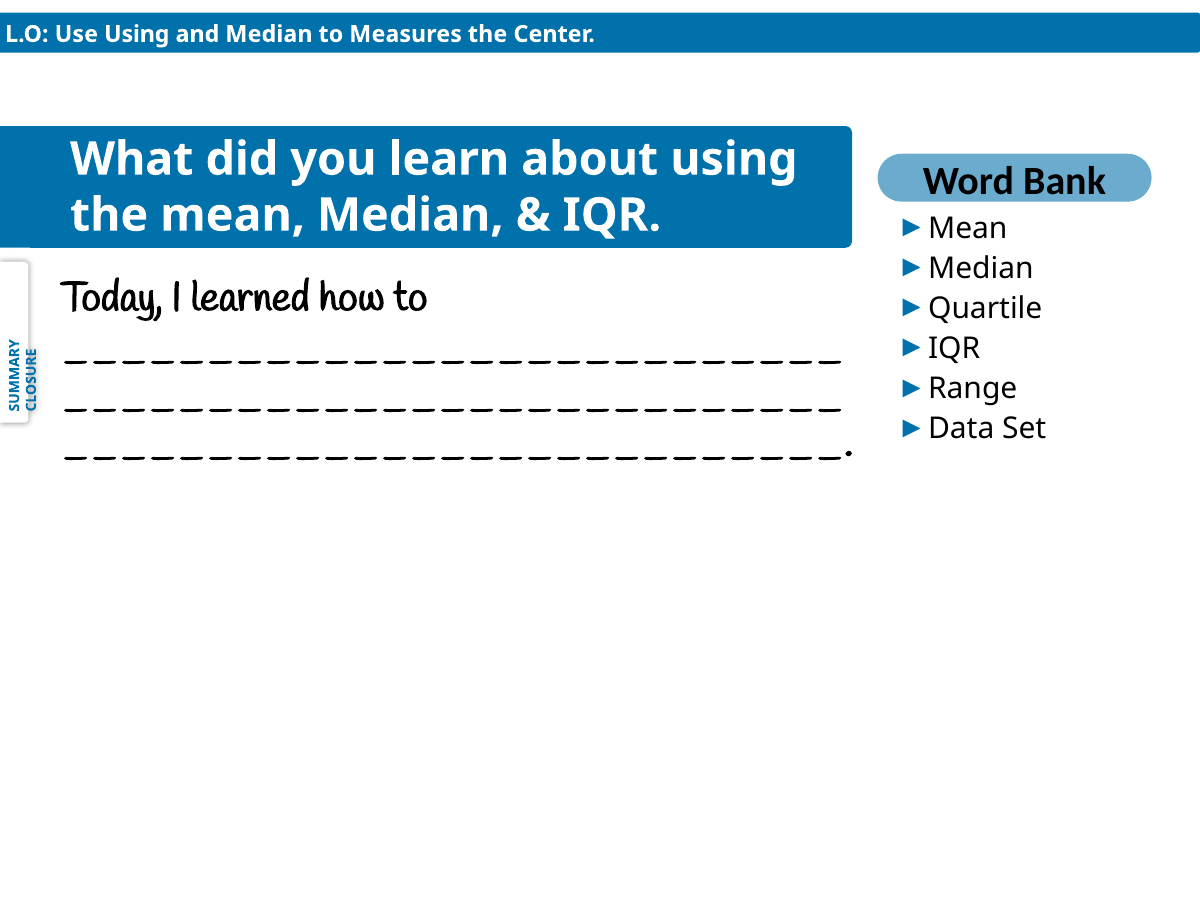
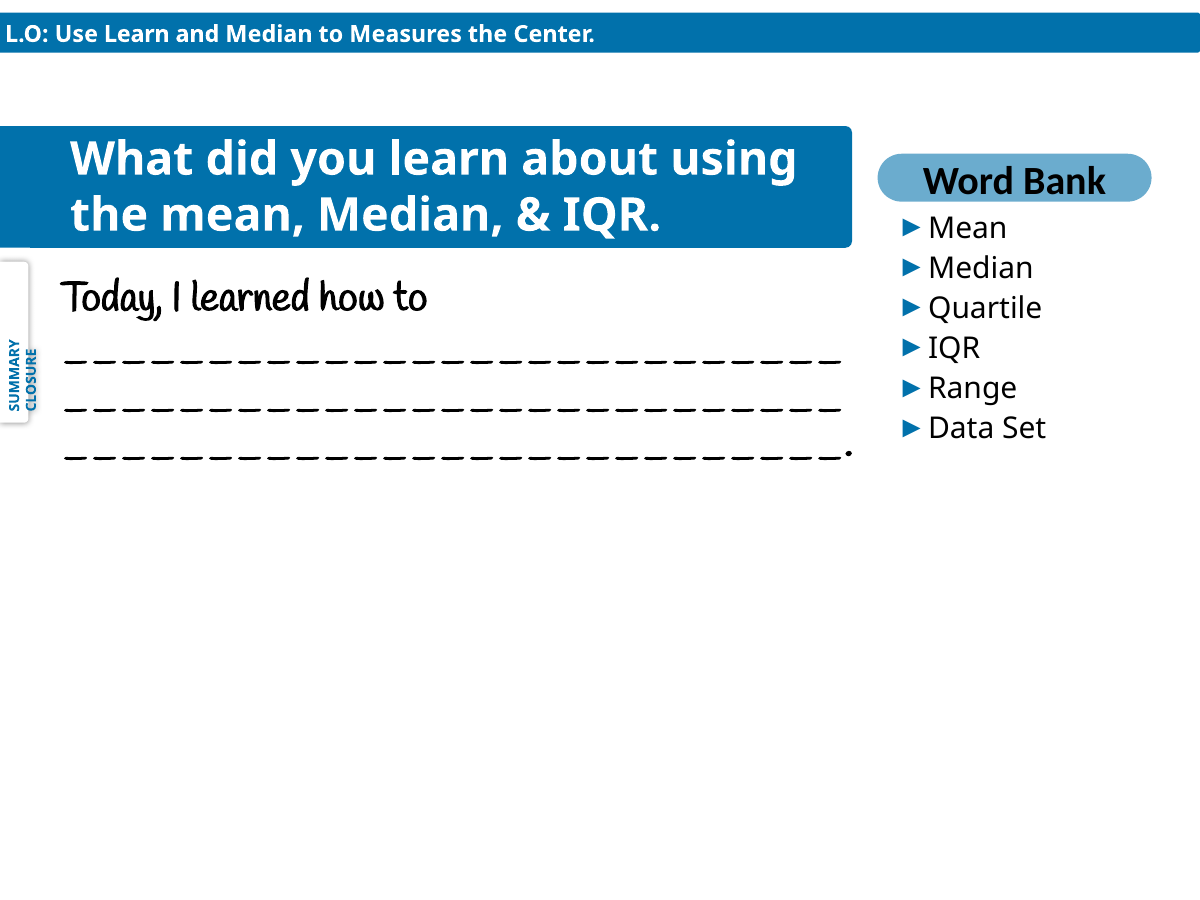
Using at (137, 34): Using -> Learn
